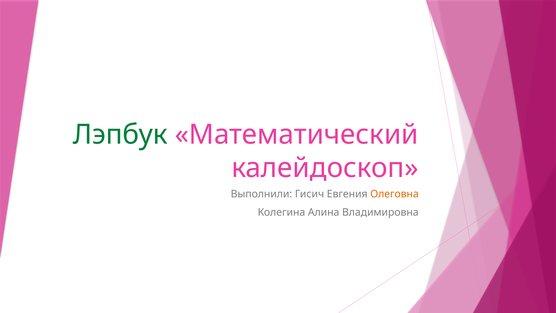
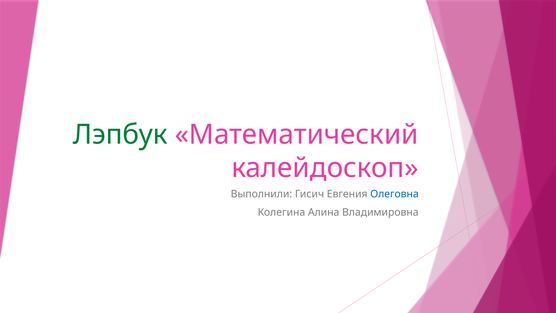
Олеговна colour: orange -> blue
